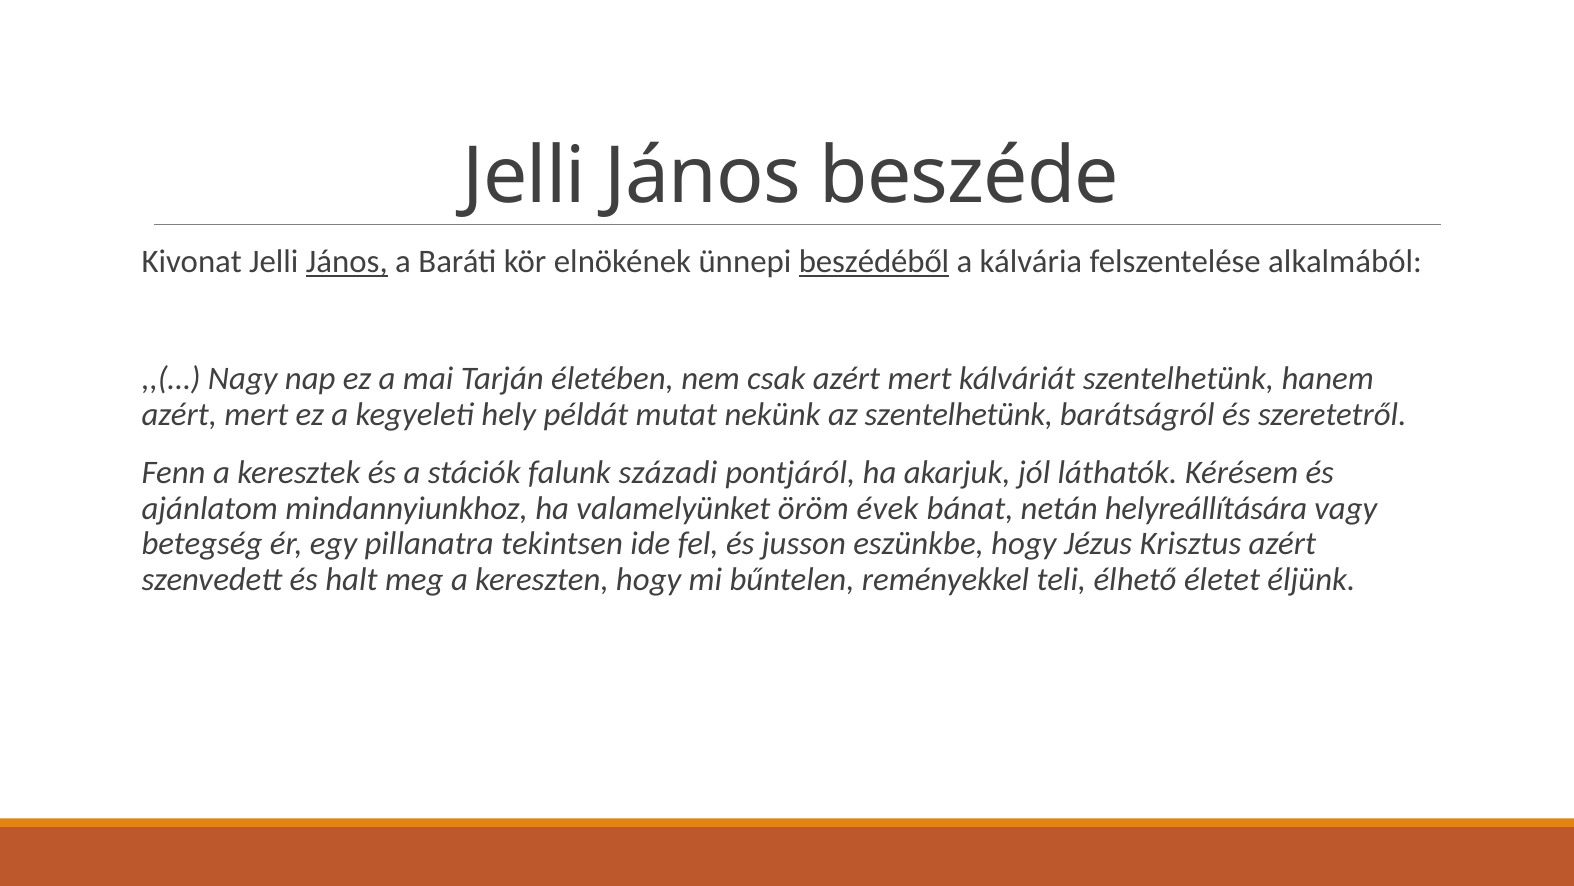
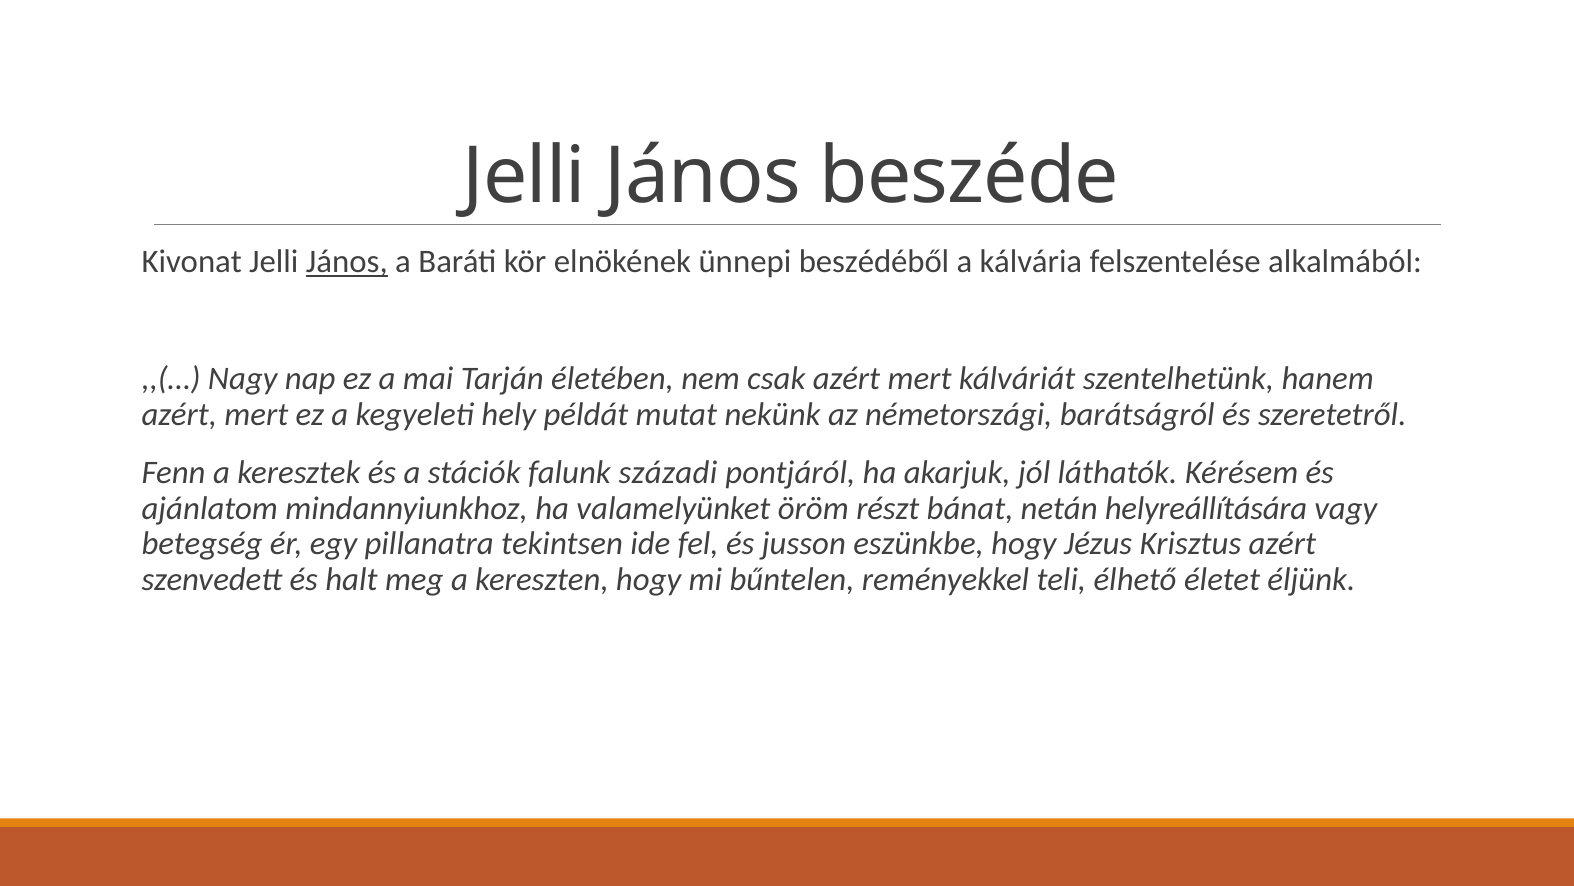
beszédéből underline: present -> none
az szentelhetünk: szentelhetünk -> németországi
évek: évek -> részt
